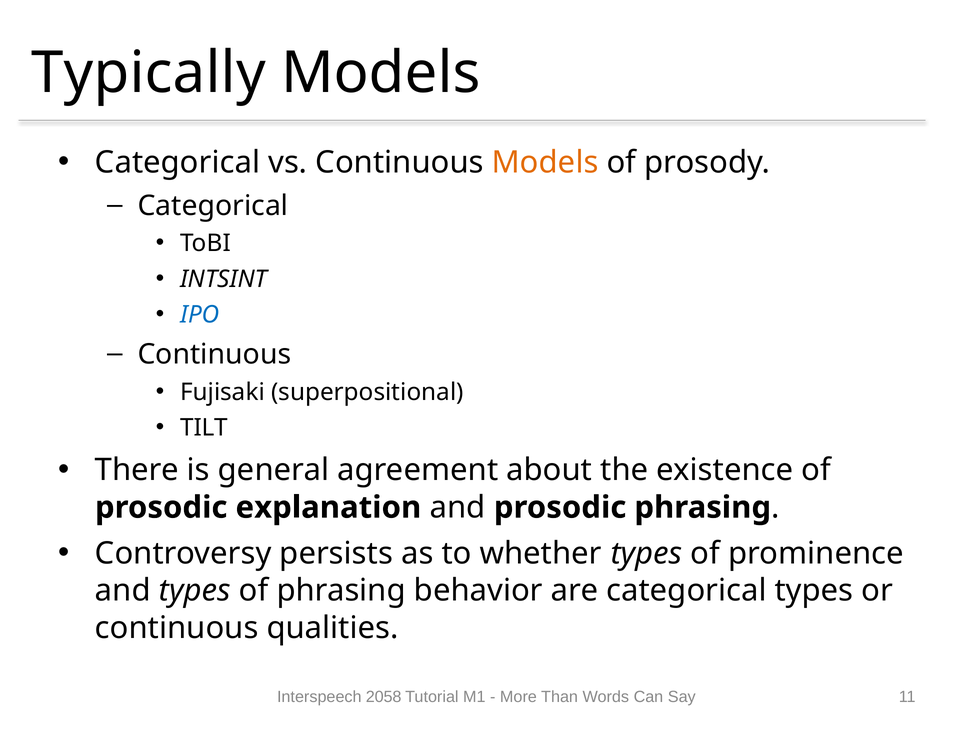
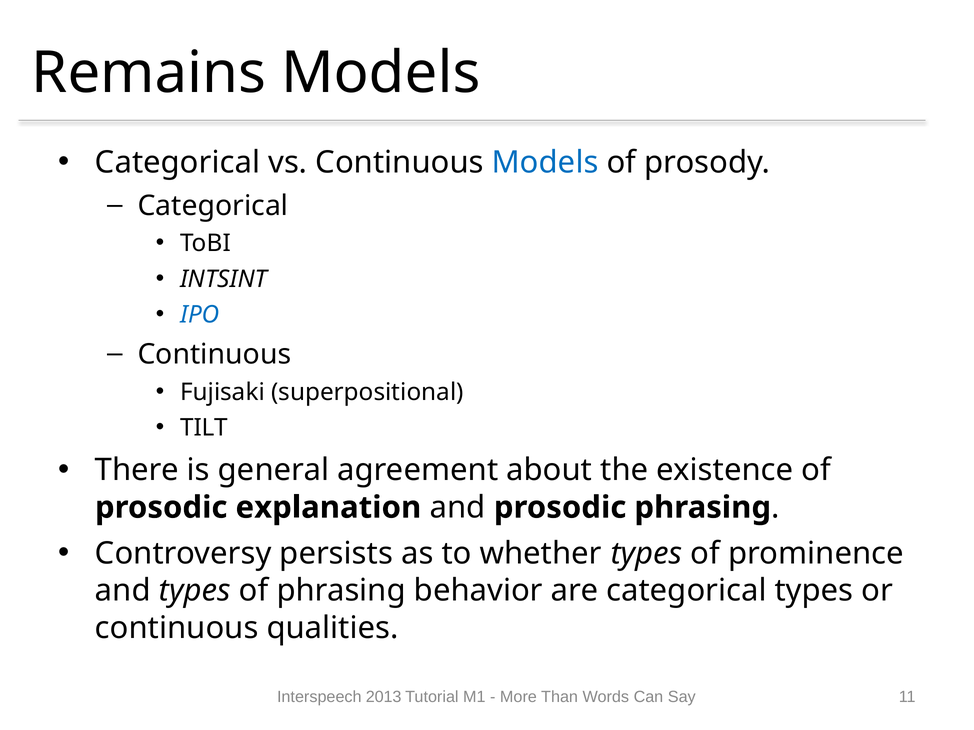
Typically: Typically -> Remains
Models at (545, 163) colour: orange -> blue
2058: 2058 -> 2013
